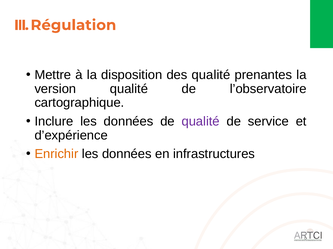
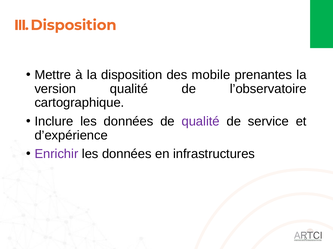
III Régulation: Régulation -> Disposition
des qualité: qualité -> mobile
Enrichir colour: orange -> purple
